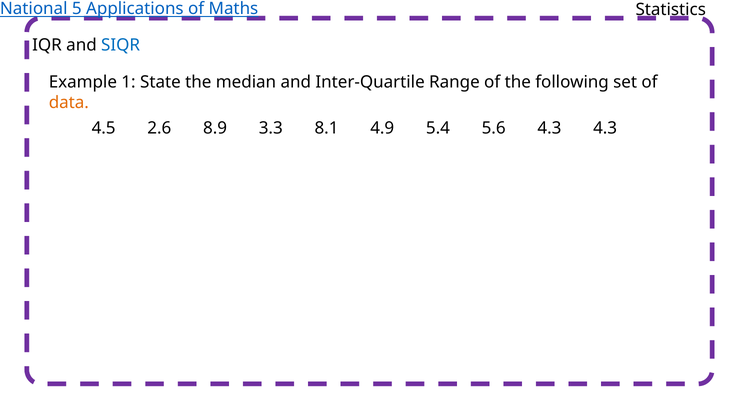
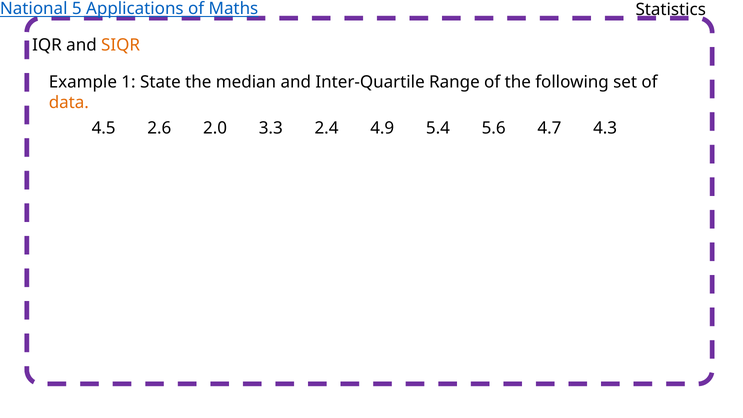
SIQR colour: blue -> orange
8.9: 8.9 -> 2.0
8.1: 8.1 -> 2.4
5.6 4.3: 4.3 -> 4.7
